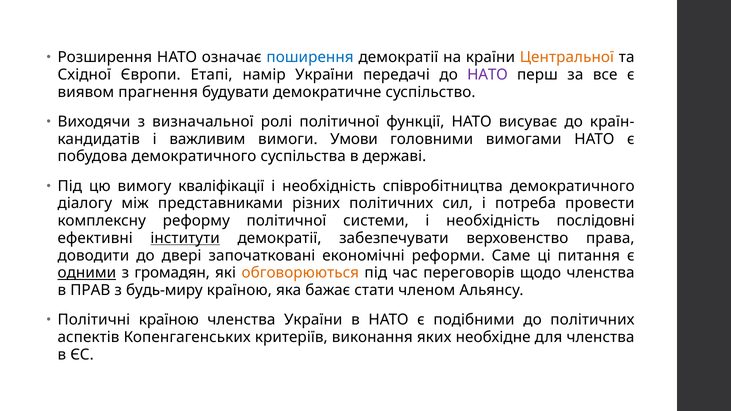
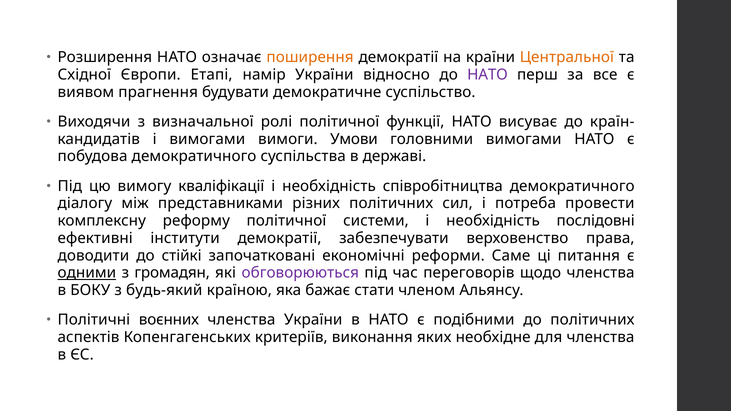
поширення colour: blue -> orange
передачі: передачі -> відносно
і важливим: важливим -> вимогами
інститути underline: present -> none
двері: двері -> стійкі
обговорюються colour: orange -> purple
ПРАВ: ПРАВ -> БОКУ
будь-миру: будь-миру -> будь-який
Політичні країною: країною -> воєнних
